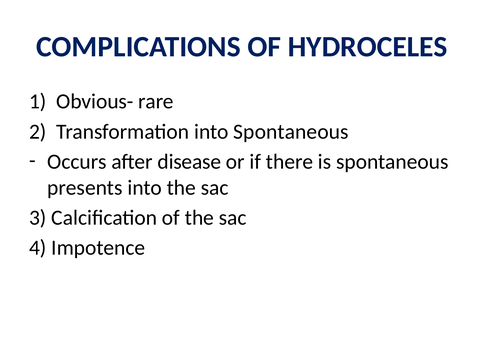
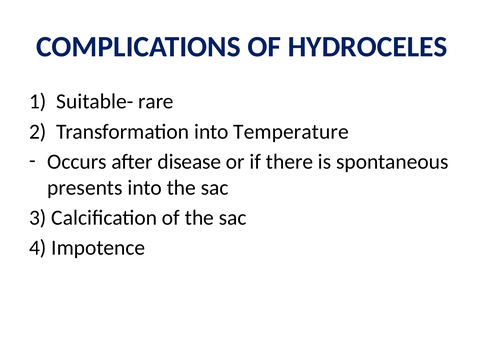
Obvious-: Obvious- -> Suitable-
into Spontaneous: Spontaneous -> Temperature
